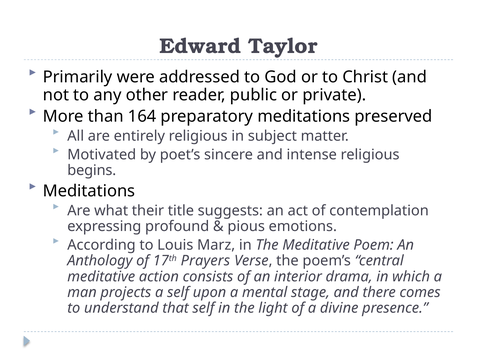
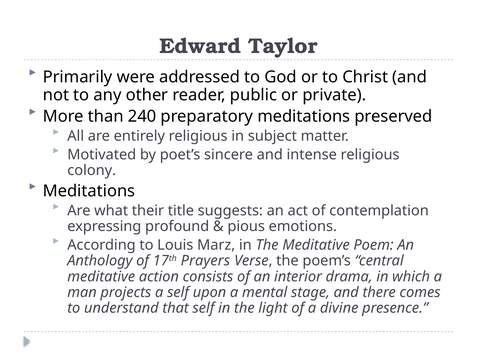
164: 164 -> 240
begins: begins -> colony
